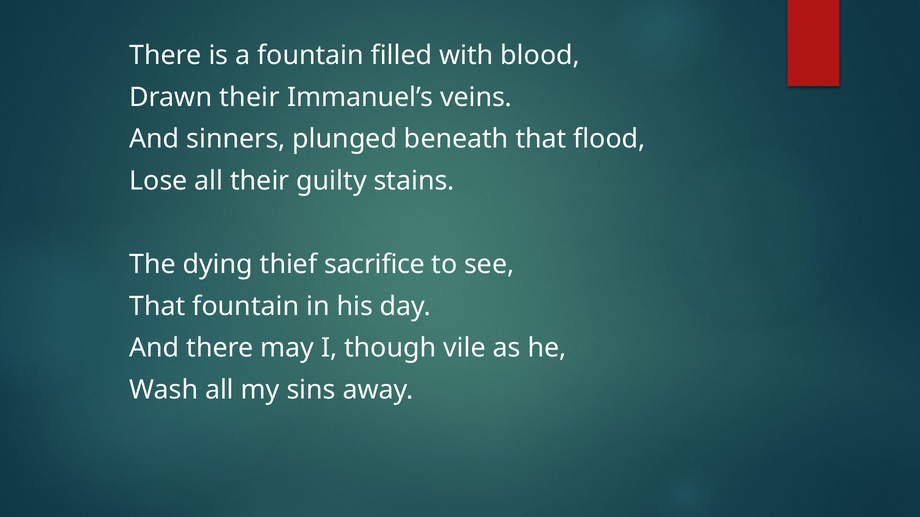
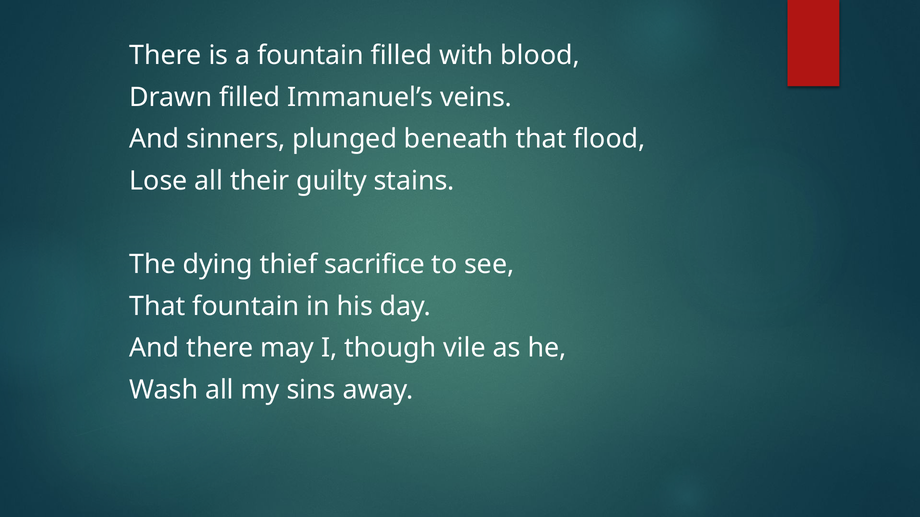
Drawn their: their -> filled
